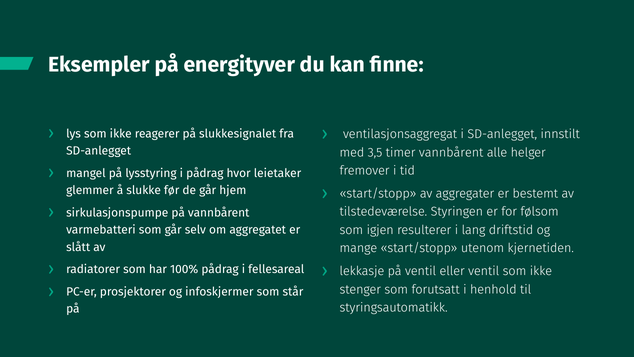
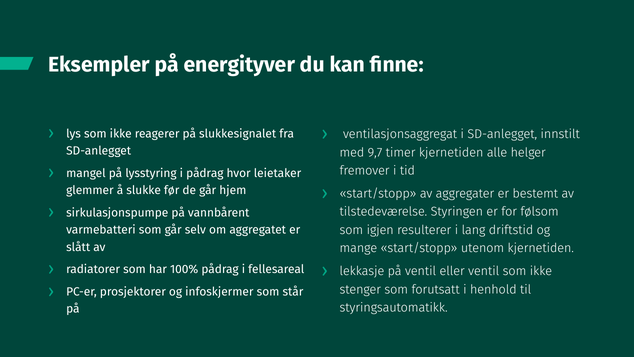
3,5: 3,5 -> 9,7
timer vannbårent: vannbårent -> kjernetiden
